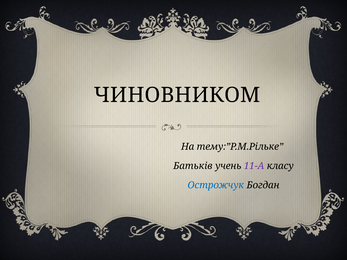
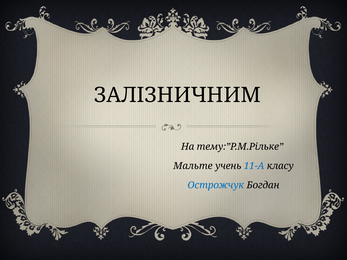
ЧИНОВНИКОМ: ЧИНОВНИКОМ -> ЗАЛІЗНИЧНИМ
Батьків: Батьків -> Мальте
11-А colour: purple -> blue
